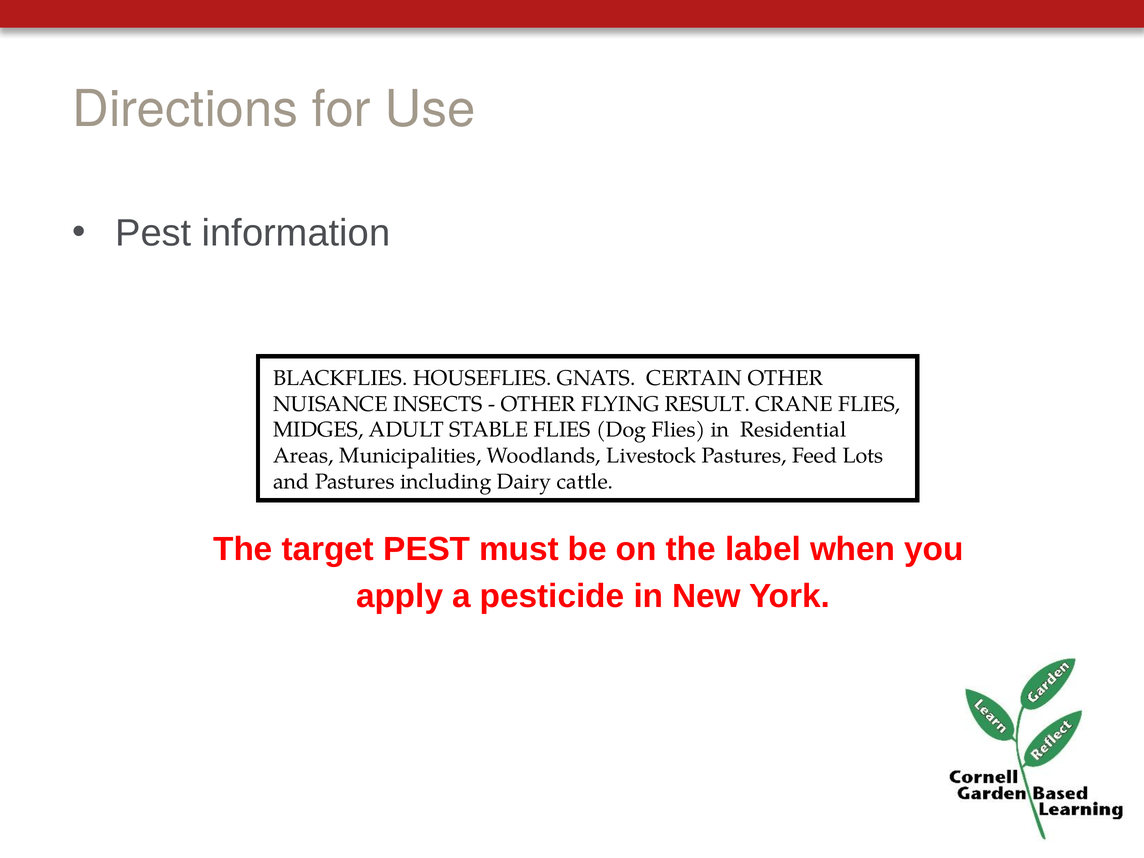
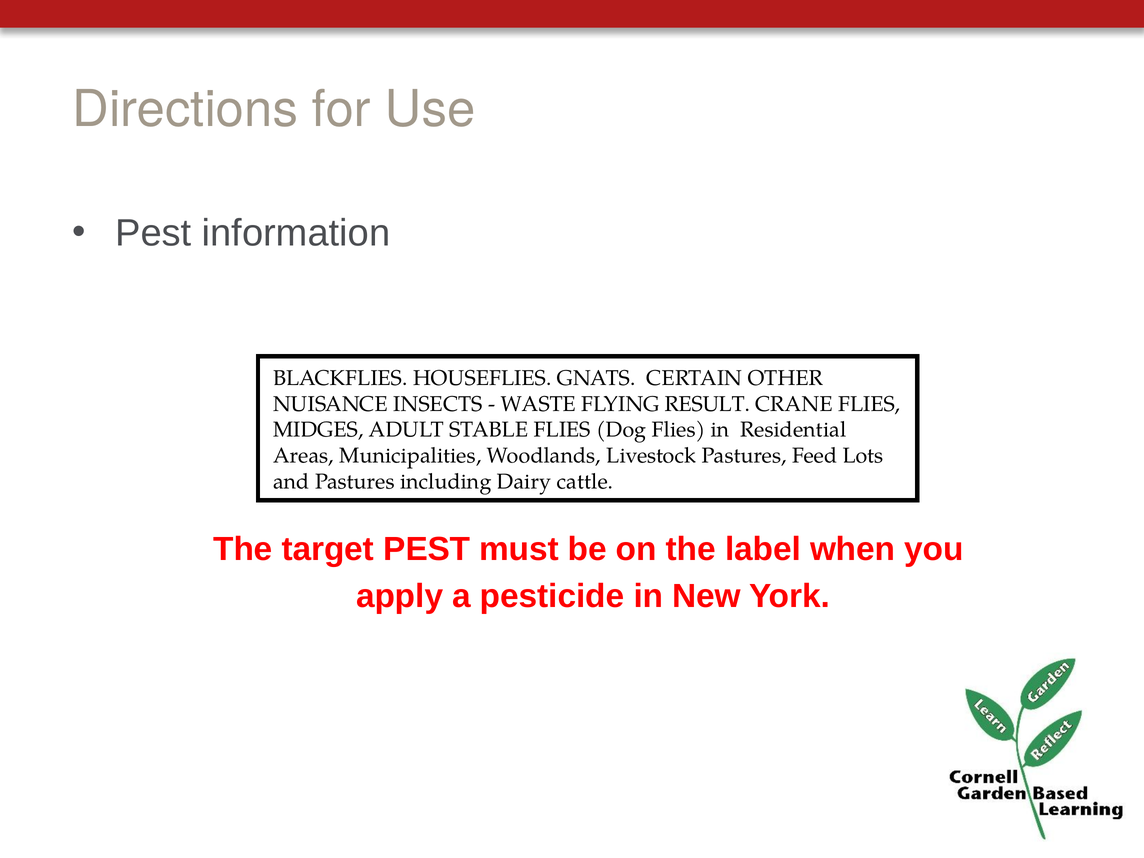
OTHER at (538, 404): OTHER -> WASTE
